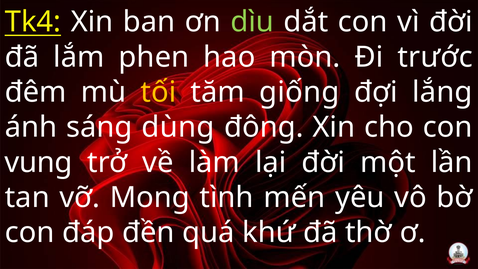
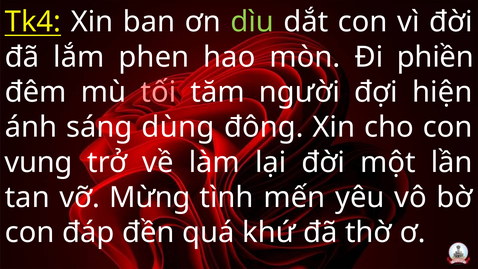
trước: trước -> phiền
tối colour: yellow -> pink
giống: giống -> người
lắng: lắng -> hiện
Mong: Mong -> Mừng
